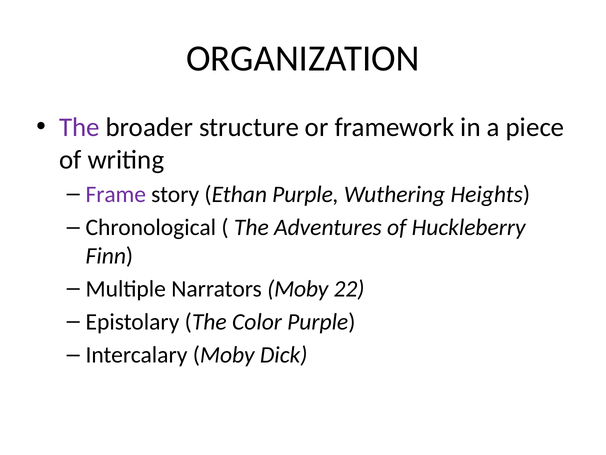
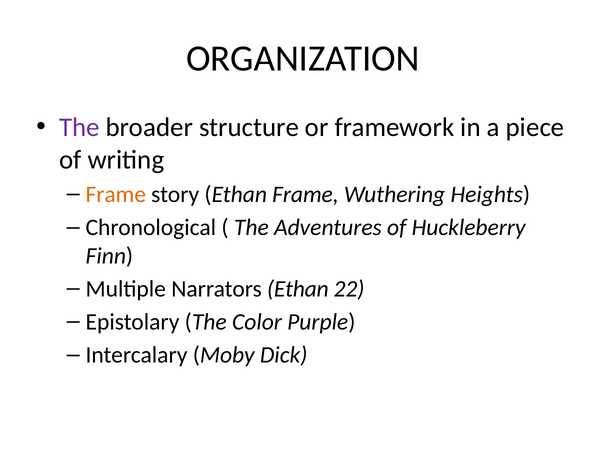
Frame at (116, 194) colour: purple -> orange
Ethan Purple: Purple -> Frame
Narrators Moby: Moby -> Ethan
